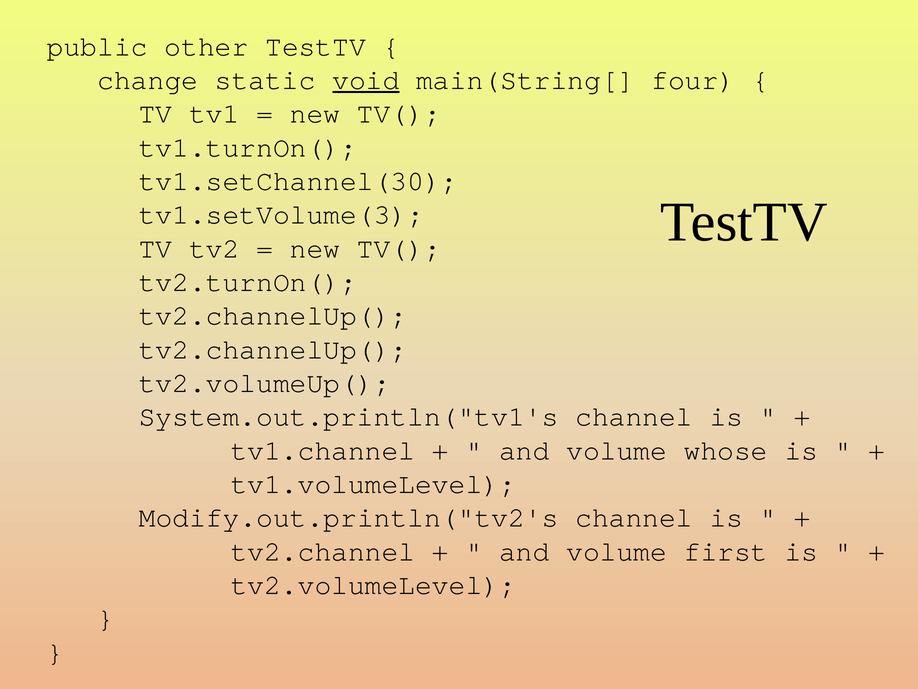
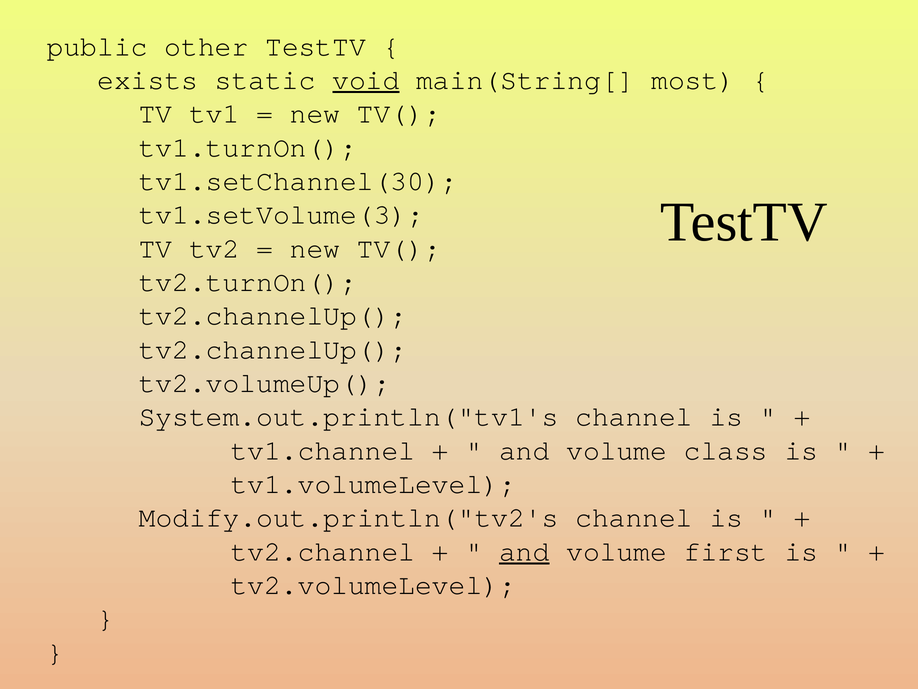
change: change -> exists
four: four -> most
whose: whose -> class
and at (524, 551) underline: none -> present
